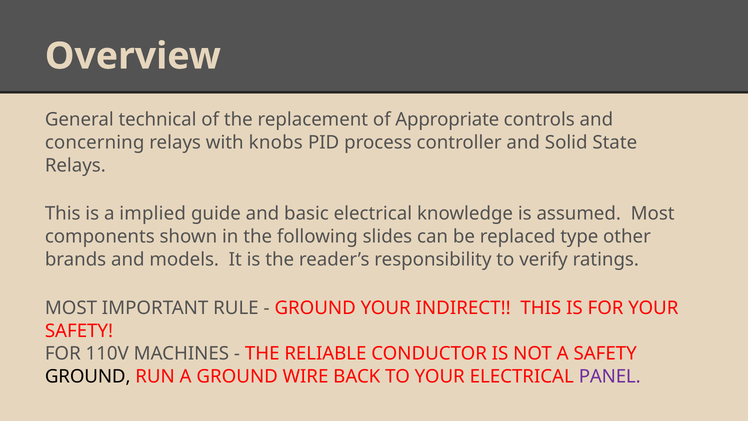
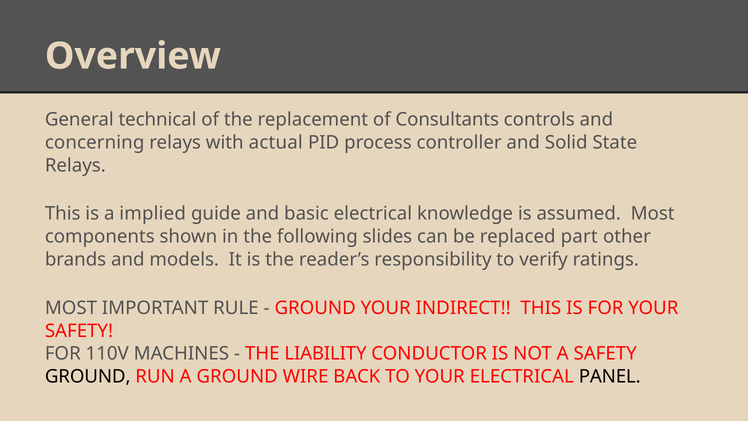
Appropriate: Appropriate -> Consultants
knobs: knobs -> actual
type: type -> part
RELIABLE: RELIABLE -> LIABILITY
PANEL colour: purple -> black
